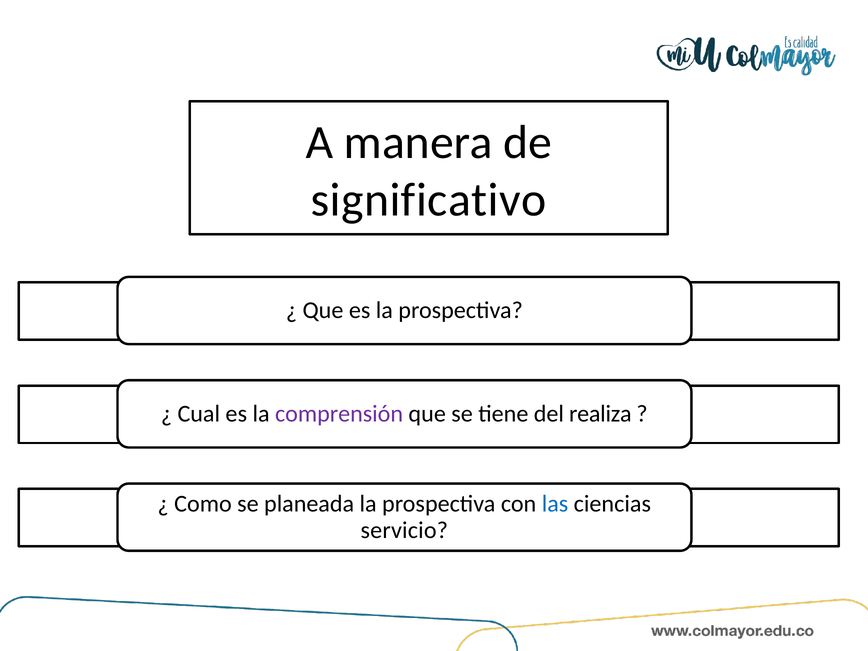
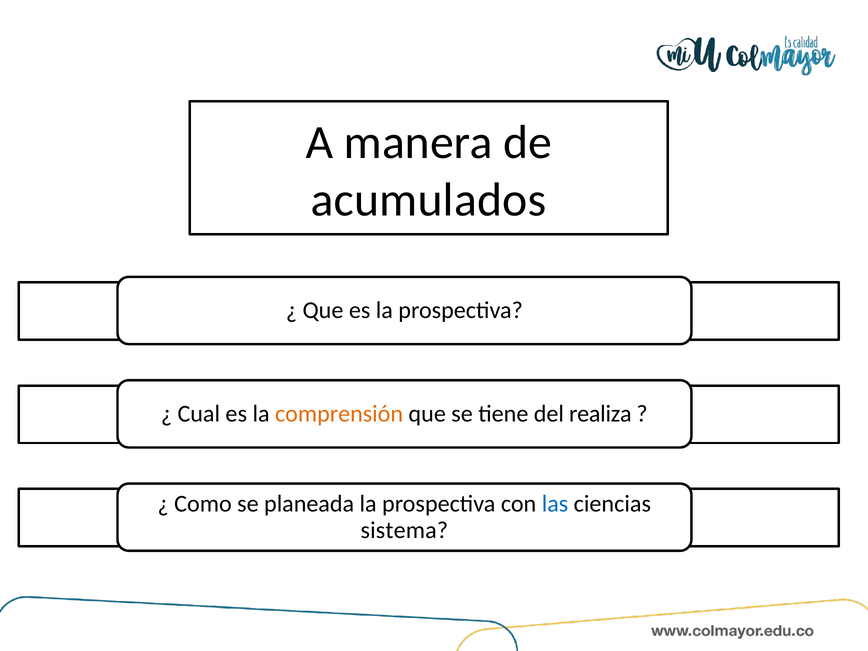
significativo: significativo -> acumulados
comprensión colour: purple -> orange
servicio: servicio -> sistema
